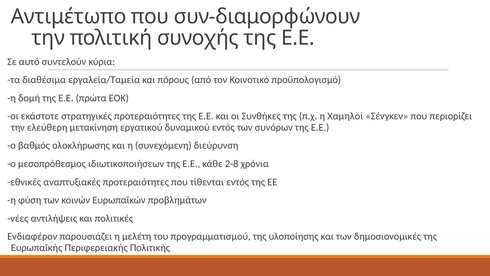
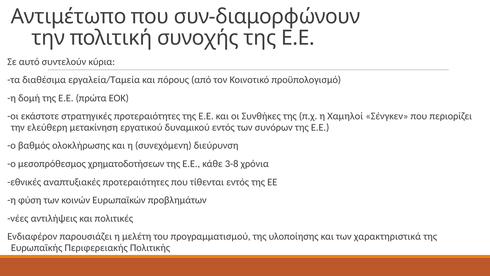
ιδιωτικοποιήσεων: ιδιωτικοποιήσεων -> χρηματοδοτήσεων
2-8: 2-8 -> 3-8
δημοσιονομικές: δημοσιονομικές -> χαρακτηριστικά
